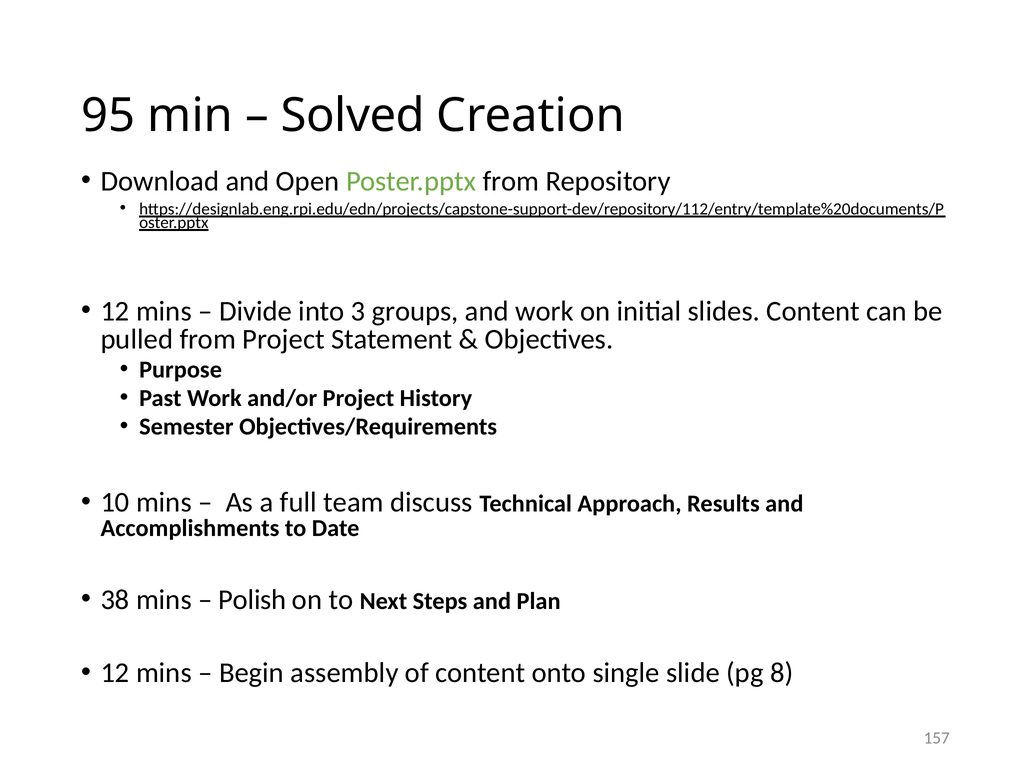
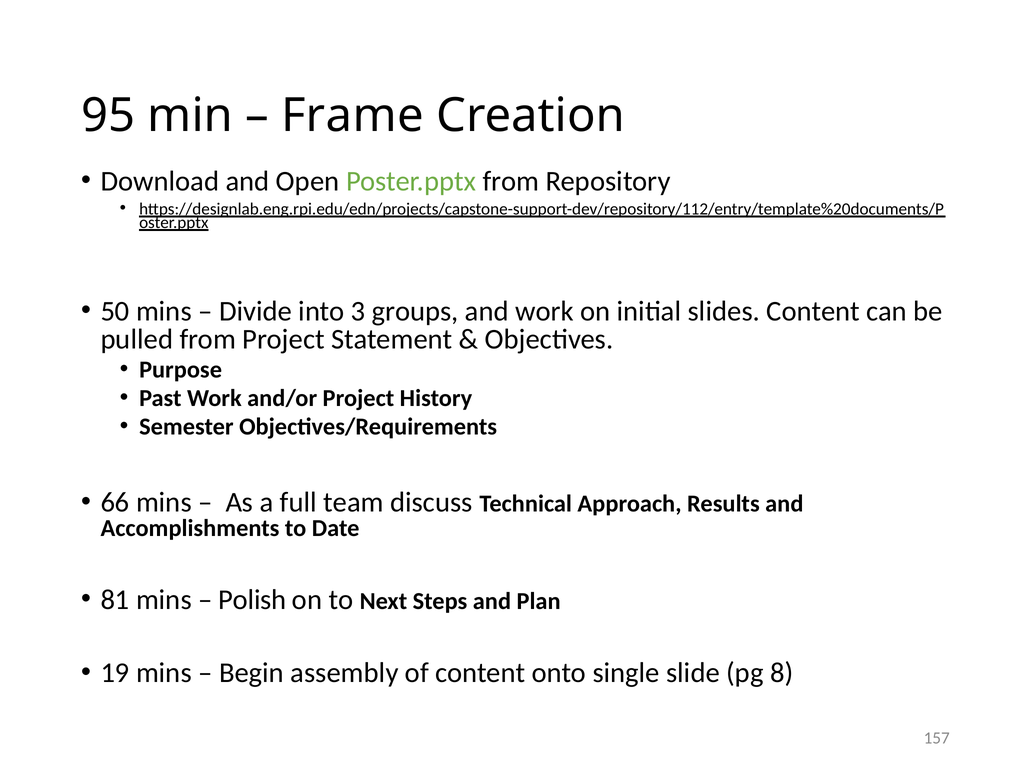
Solved: Solved -> Frame
12 at (115, 311): 12 -> 50
10: 10 -> 66
38: 38 -> 81
12 at (115, 673): 12 -> 19
